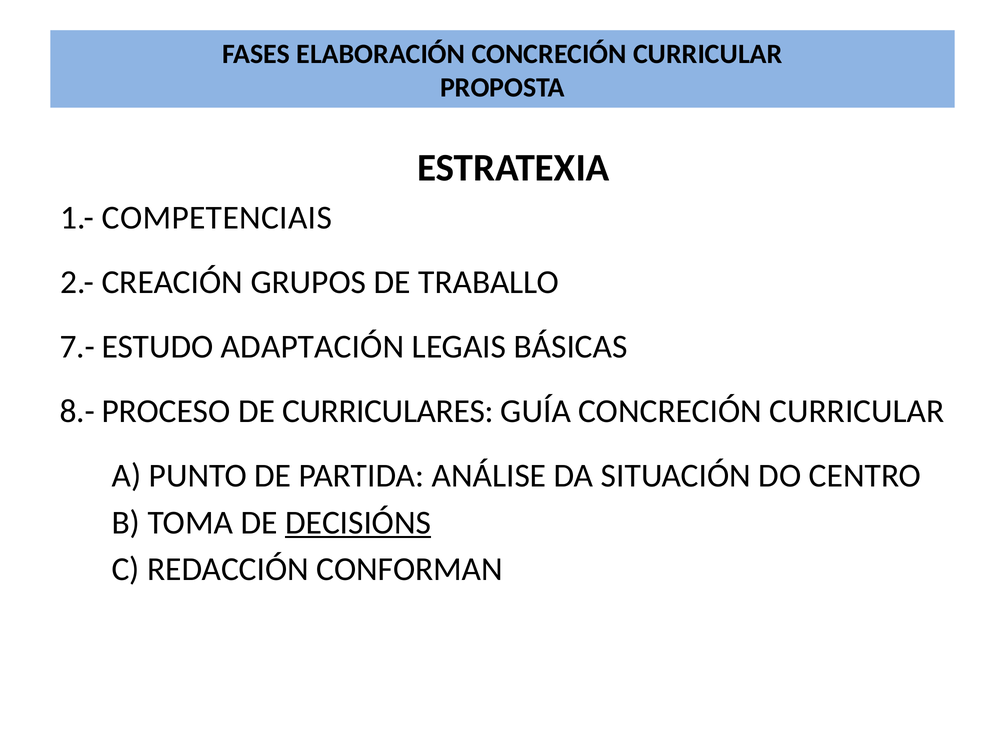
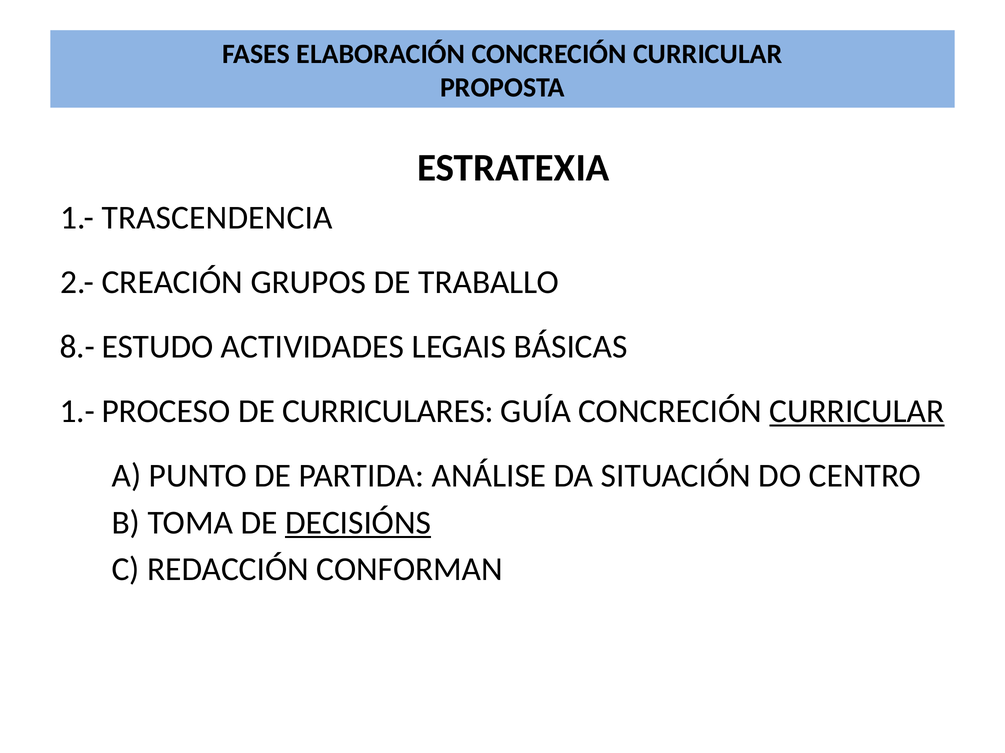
COMPETENCIAIS: COMPETENCIAIS -> TRASCENDENCIA
7.-: 7.- -> 8.-
ADAPTACIÓN: ADAPTACIÓN -> ACTIVIDADES
8.- at (77, 412): 8.- -> 1.-
CURRICULAR at (857, 412) underline: none -> present
